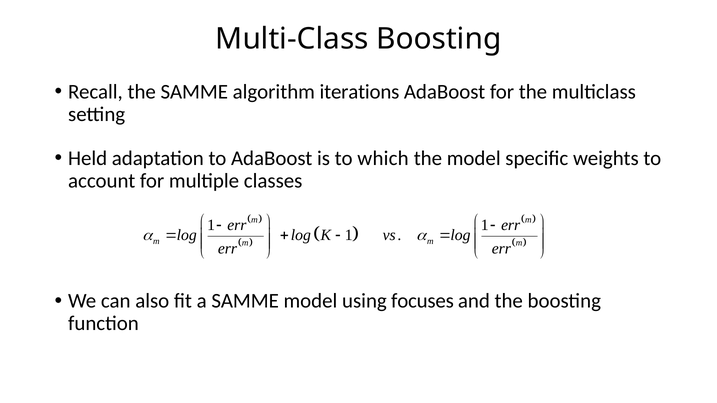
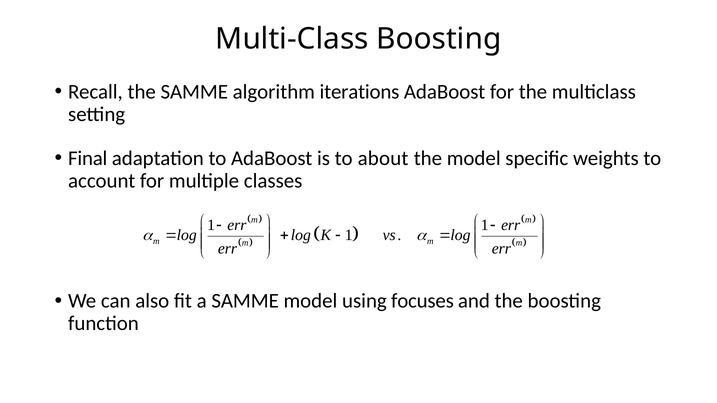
Held: Held -> Final
which: which -> about
